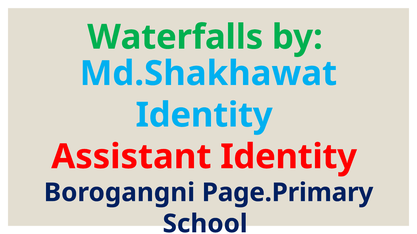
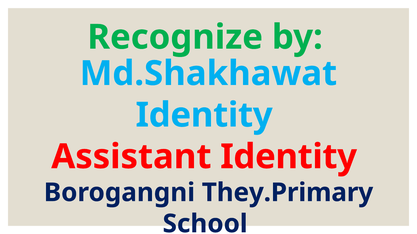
Waterfalls: Waterfalls -> Recognize
Page.Primary: Page.Primary -> They.Primary
